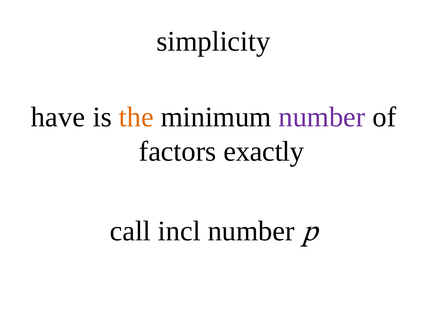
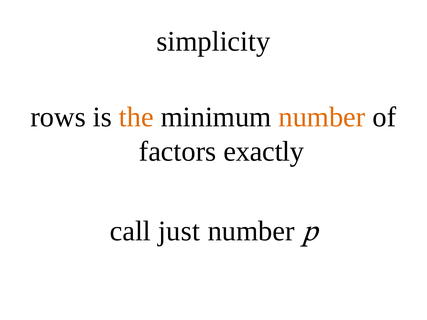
have: have -> rows
number at (322, 117) colour: purple -> orange
incl: incl -> just
